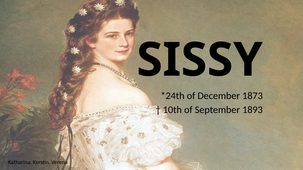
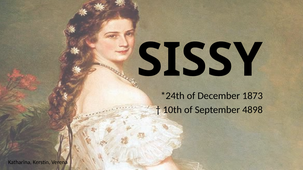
1893: 1893 -> 4898
